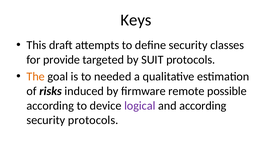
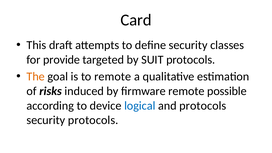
Keys: Keys -> Card
to needed: needed -> remote
logical colour: purple -> blue
and according: according -> protocols
